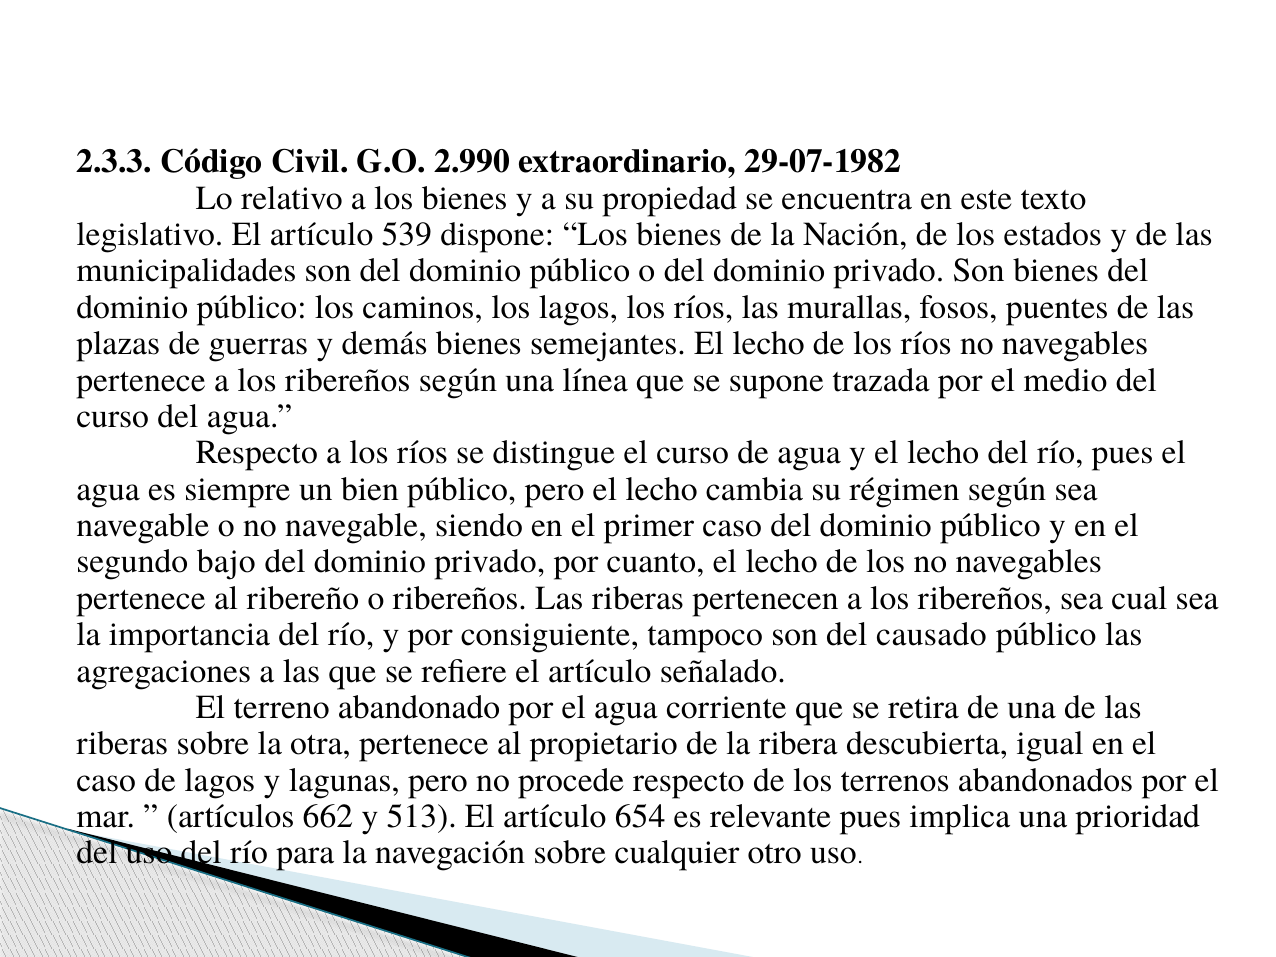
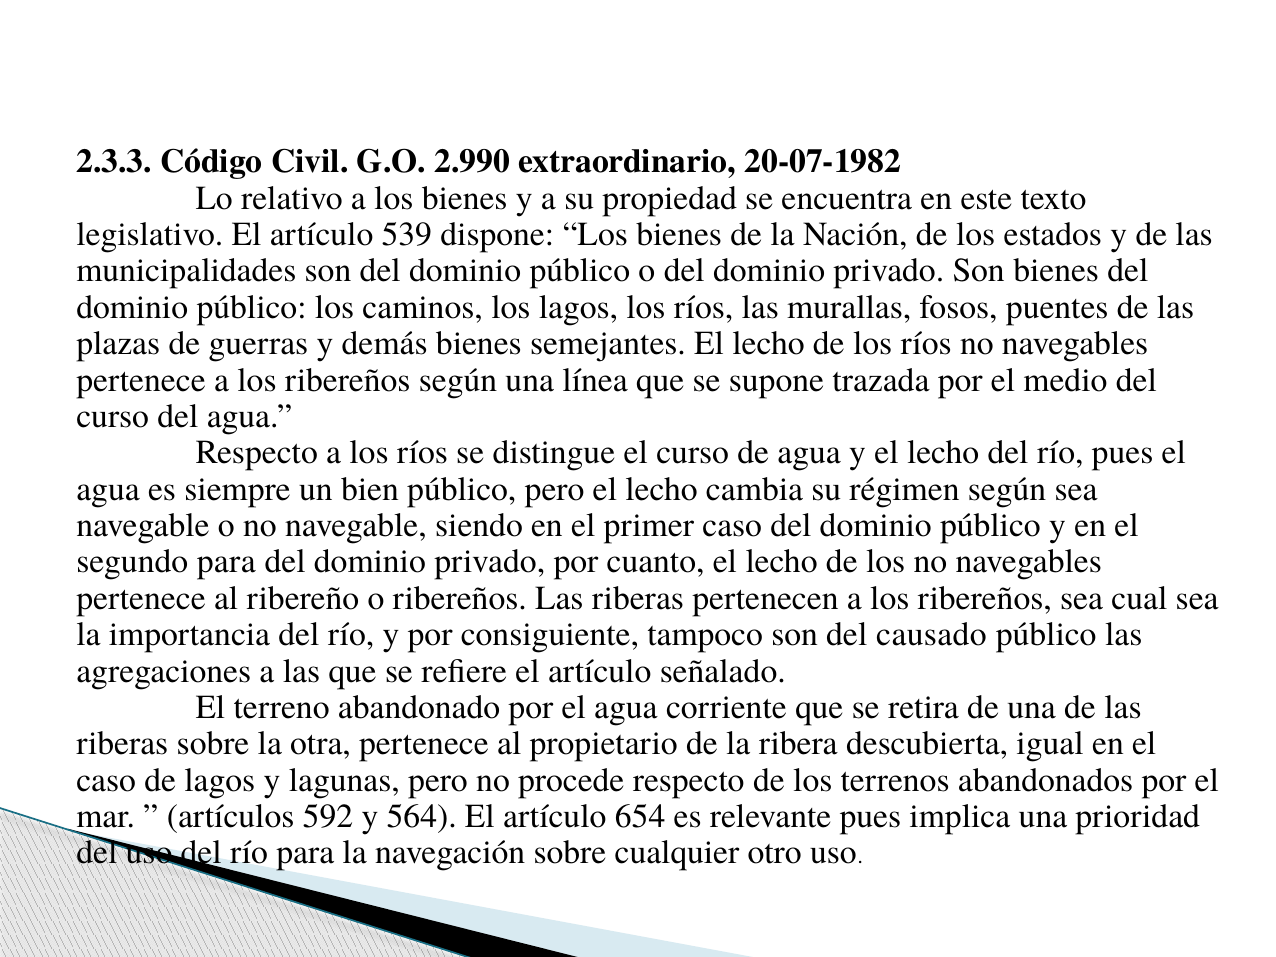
29-07-1982: 29-07-1982 -> 20-07-1982
segundo bajo: bajo -> para
662: 662 -> 592
513: 513 -> 564
